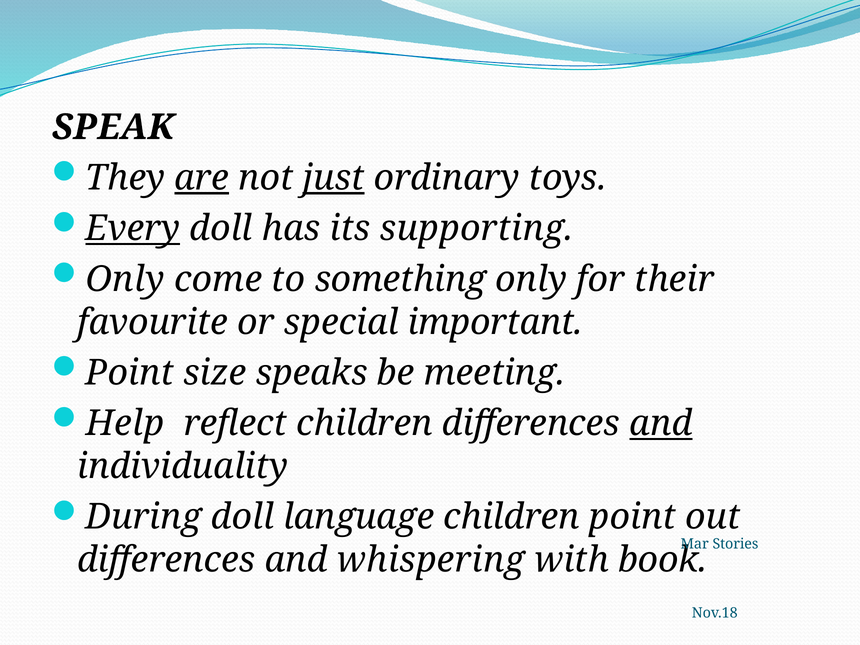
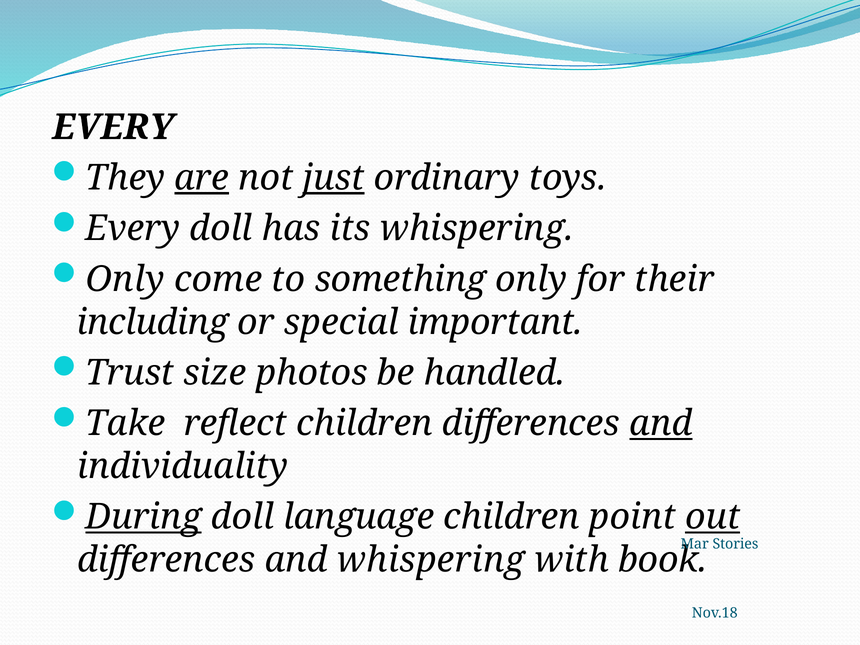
SPEAK at (113, 127): SPEAK -> EVERY
Every at (133, 229) underline: present -> none
its supporting: supporting -> whispering
favourite: favourite -> including
Point at (130, 373): Point -> Trust
speaks: speaks -> photos
meeting: meeting -> handled
Help: Help -> Take
During underline: none -> present
out underline: none -> present
